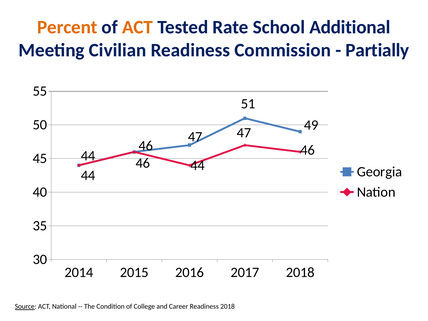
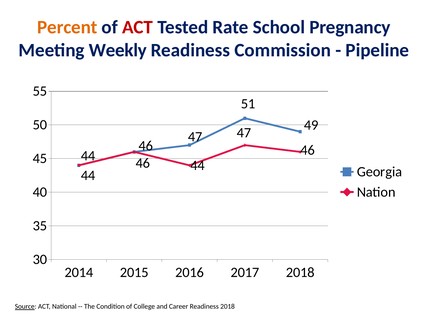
ACT at (138, 27) colour: orange -> red
Additional: Additional -> Pregnancy
Civilian: Civilian -> Weekly
Partially: Partially -> Pipeline
